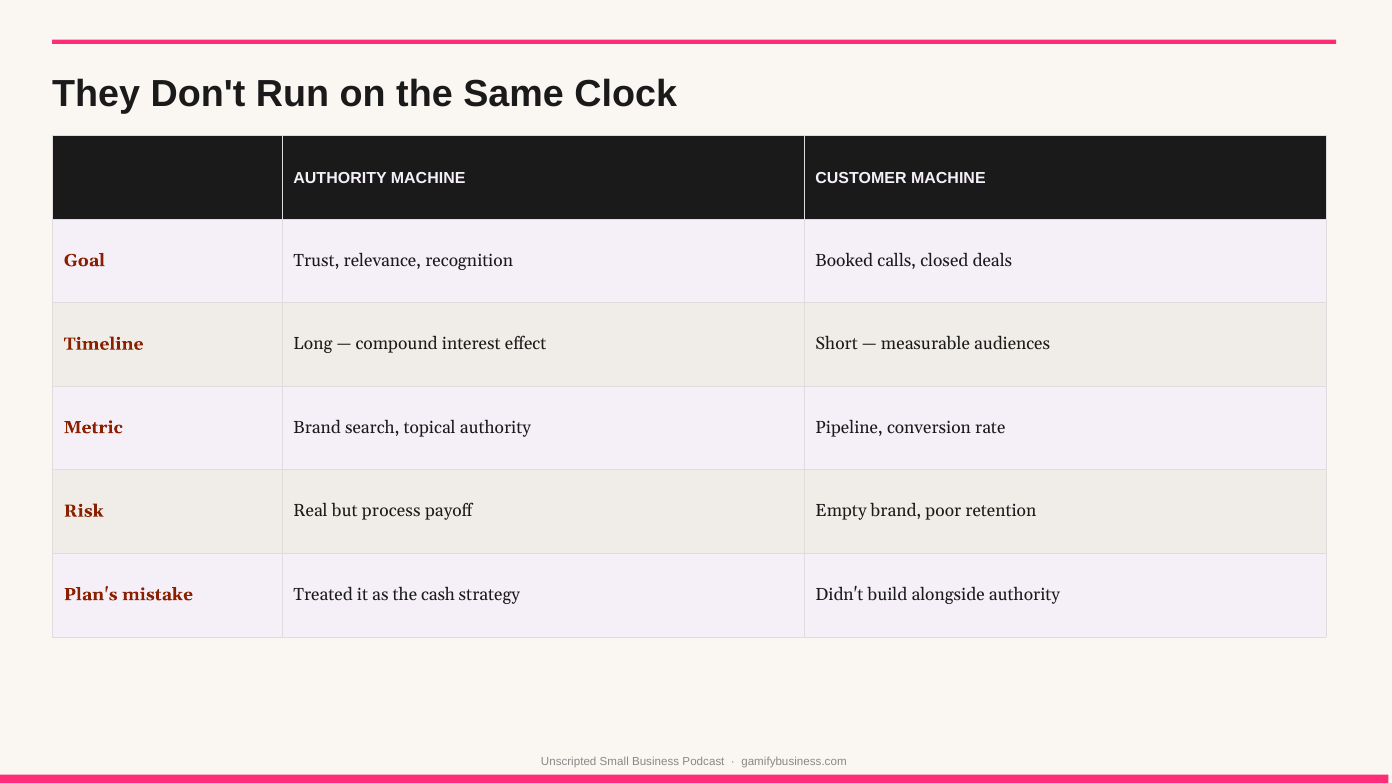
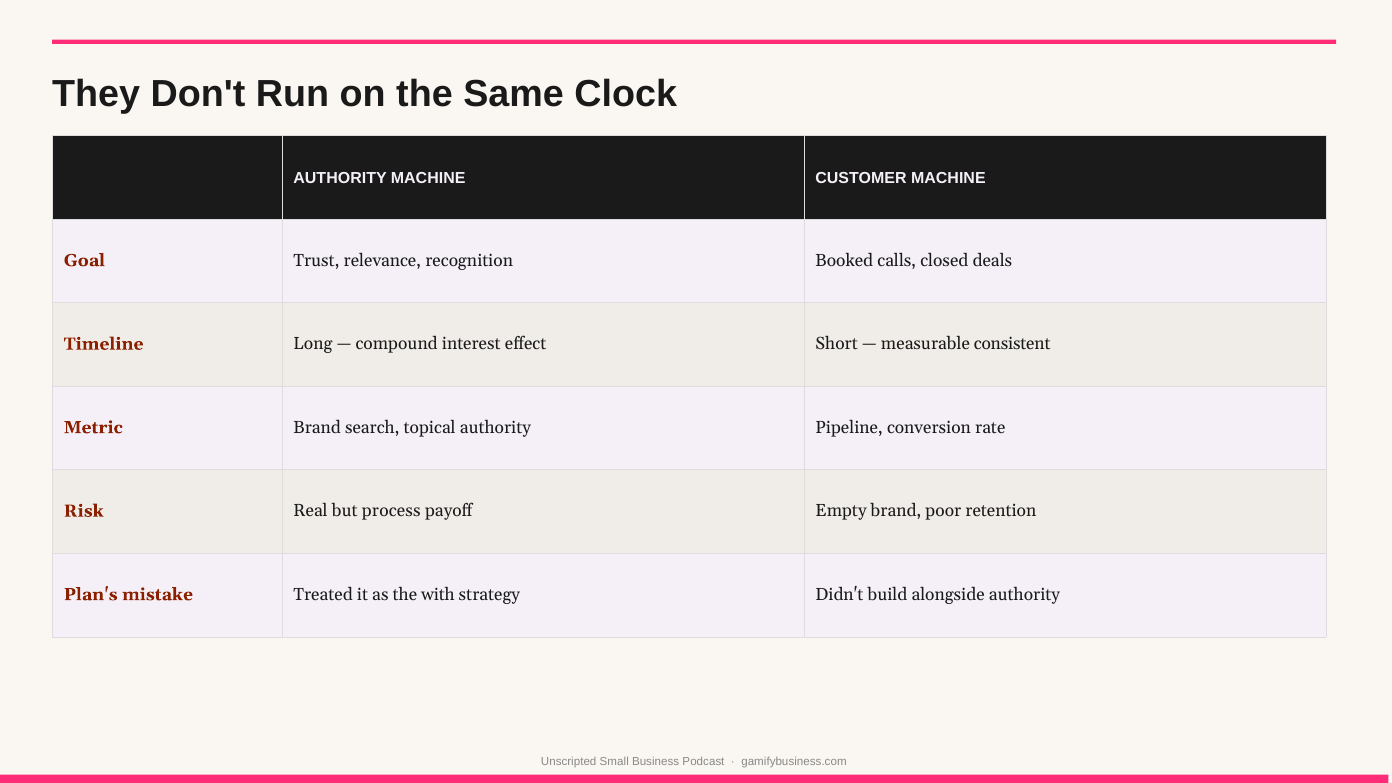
audiences: audiences -> consistent
cash: cash -> with
